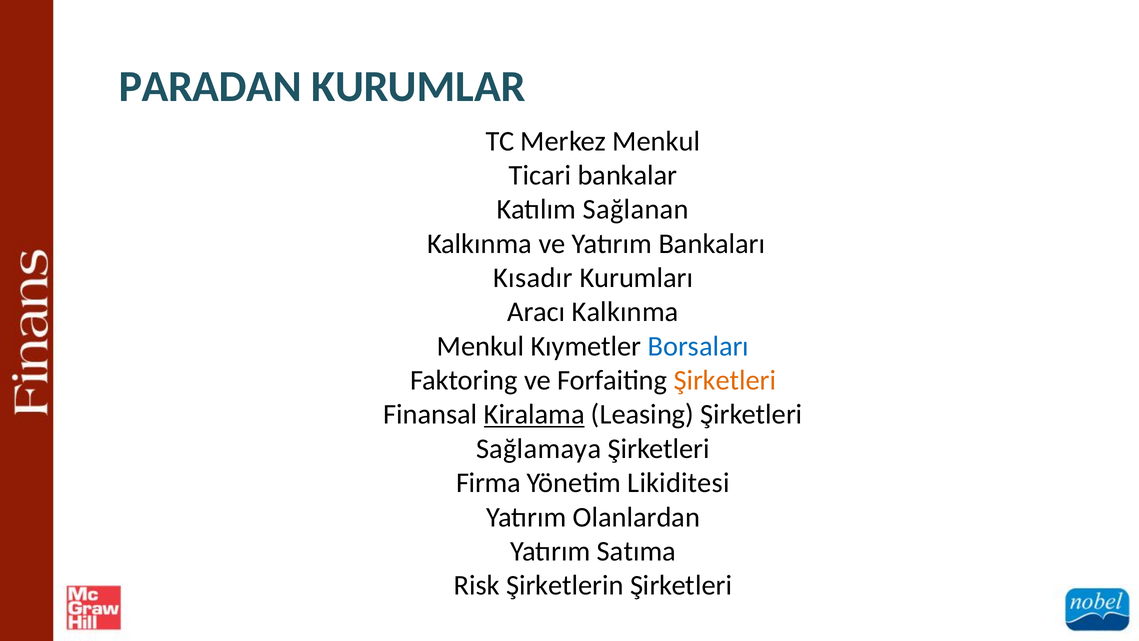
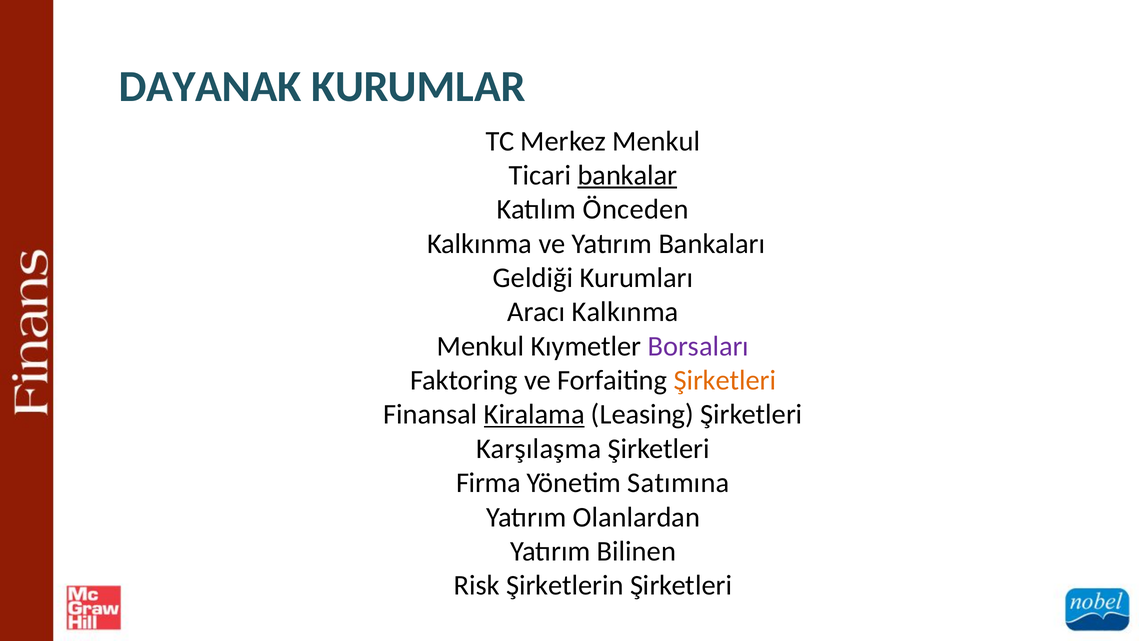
PARADAN: PARADAN -> DAYANAK
bankalar underline: none -> present
Sağlanan: Sağlanan -> Önceden
Kısadır: Kısadır -> Geldiği
Borsaları colour: blue -> purple
Sağlamaya: Sağlamaya -> Karşılaşma
Likiditesi: Likiditesi -> Satımına
Satıma: Satıma -> Bilinen
